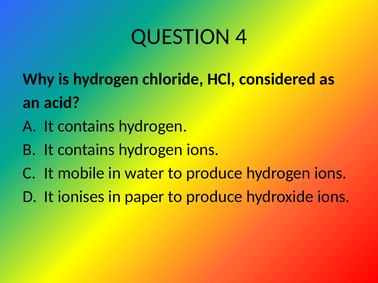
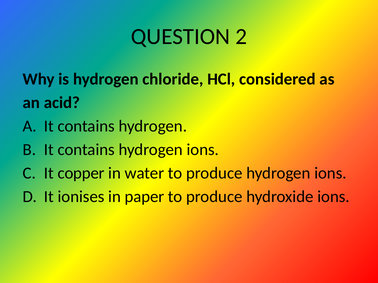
4: 4 -> 2
mobile: mobile -> copper
